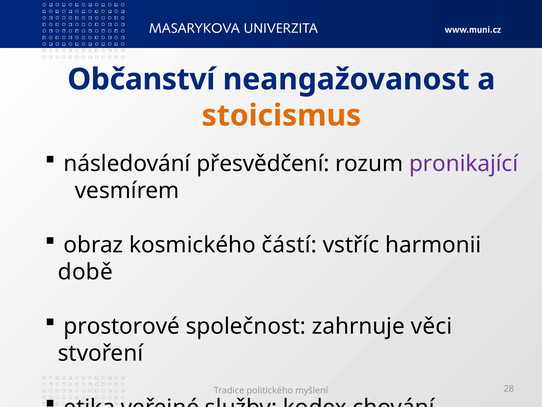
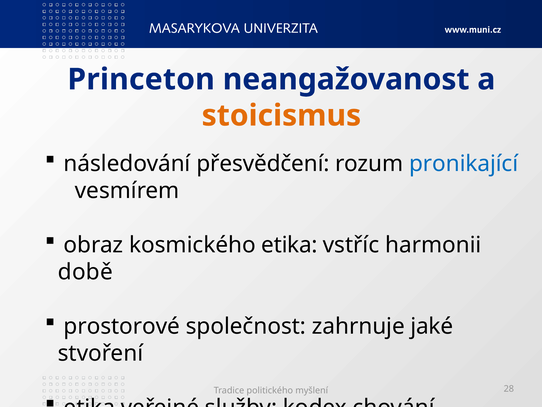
Občanství: Občanství -> Princeton
pronikající colour: purple -> blue
kosmického částí: částí -> etika
věci: věci -> jaké
